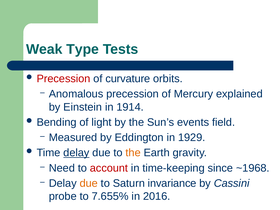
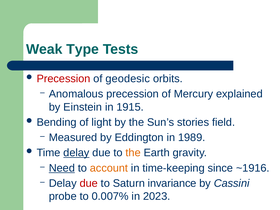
curvature: curvature -> geodesic
1914: 1914 -> 1915
events: events -> stories
1929: 1929 -> 1989
Need underline: none -> present
account colour: red -> orange
~1968: ~1968 -> ~1916
due at (89, 183) colour: orange -> red
7.655%: 7.655% -> 0.007%
2016: 2016 -> 2023
